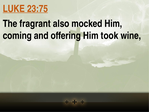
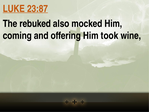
23:75: 23:75 -> 23:87
fragrant: fragrant -> rebuked
